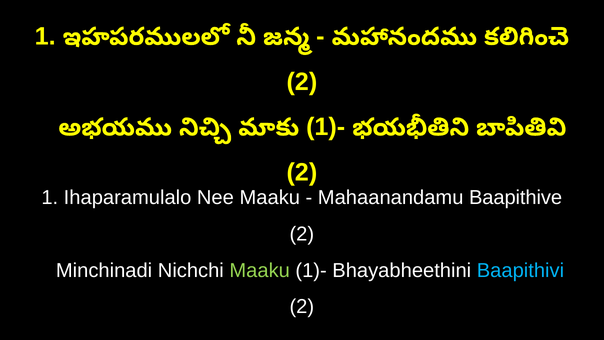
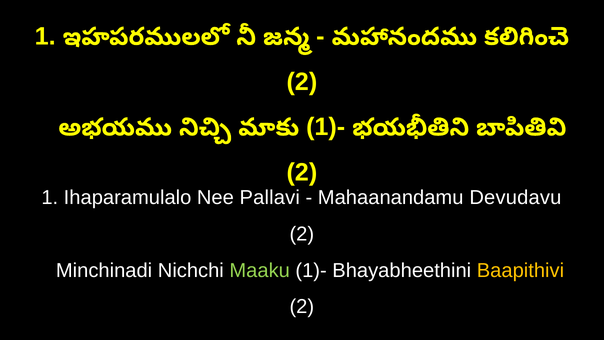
Nee Maaku: Maaku -> Pallavi
Baapithive: Baapithive -> Devudavu
Baapithivi colour: light blue -> yellow
